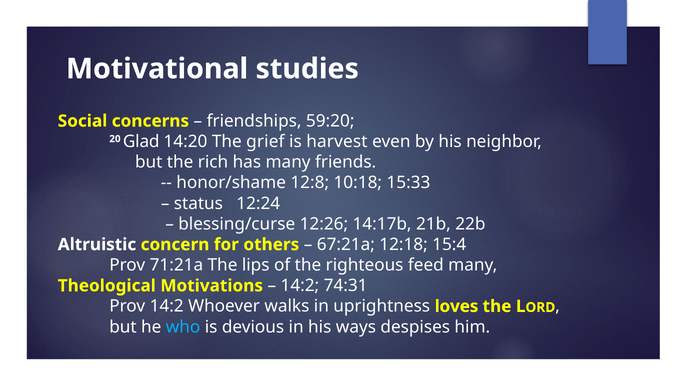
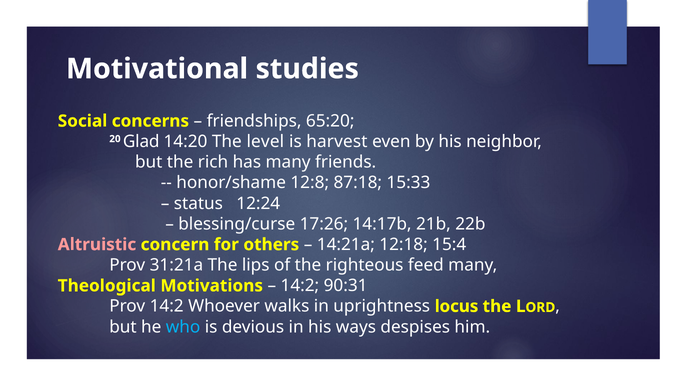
59:20: 59:20 -> 65:20
grief: grief -> level
10:18: 10:18 -> 87:18
12:26: 12:26 -> 17:26
Altruistic colour: white -> pink
67:21a: 67:21a -> 14:21a
71:21a: 71:21a -> 31:21a
74:31: 74:31 -> 90:31
loves: loves -> locus
